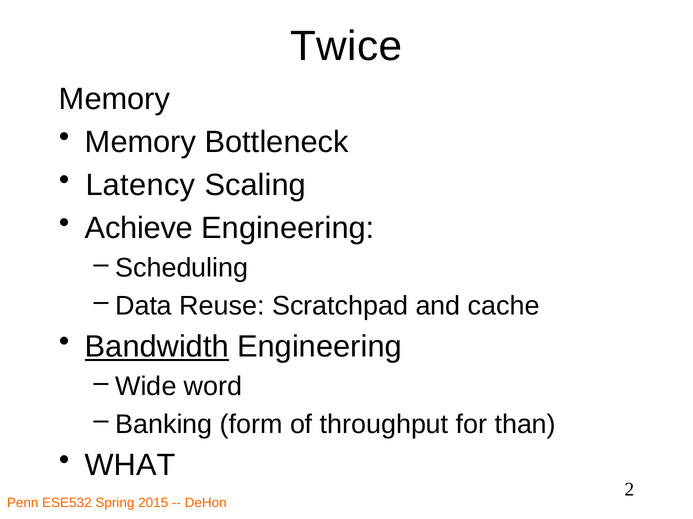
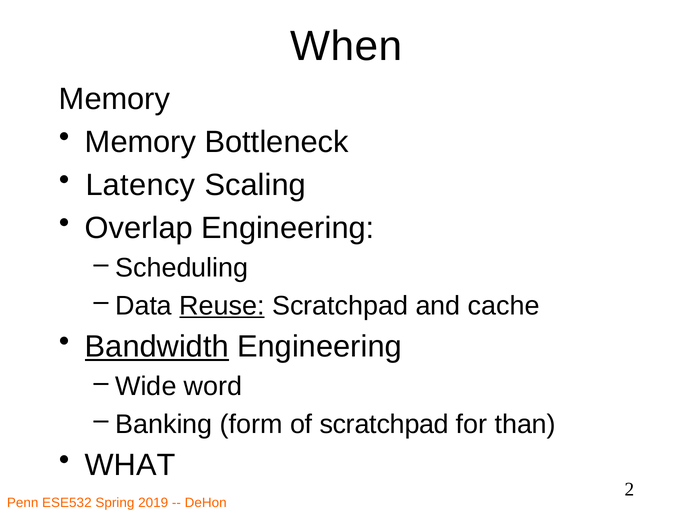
Twice: Twice -> When
Achieve: Achieve -> Overlap
Reuse underline: none -> present
of throughput: throughput -> scratchpad
2015: 2015 -> 2019
